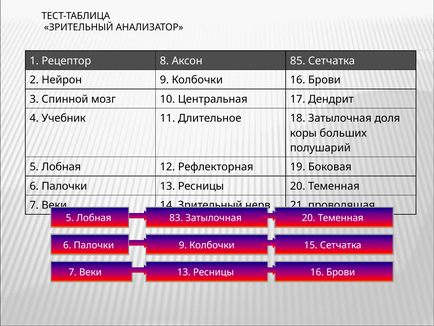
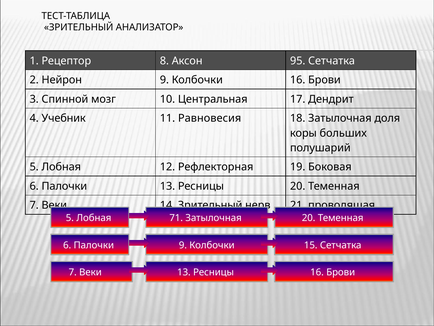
85: 85 -> 95
Длительное: Длительное -> Равновесия
83: 83 -> 71
